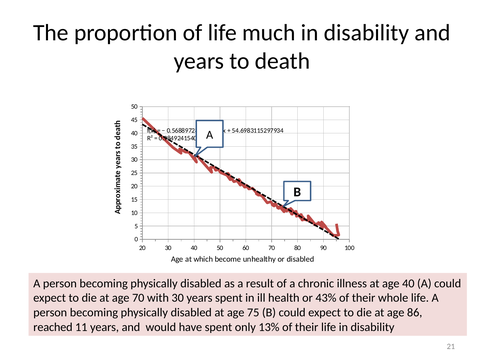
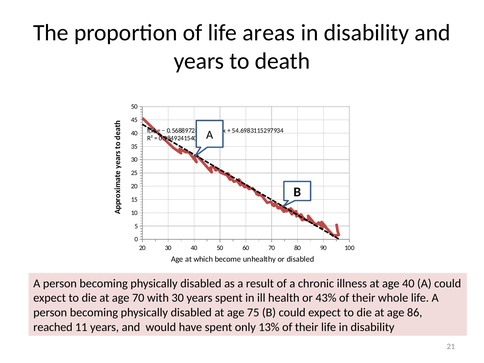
much: much -> areas
